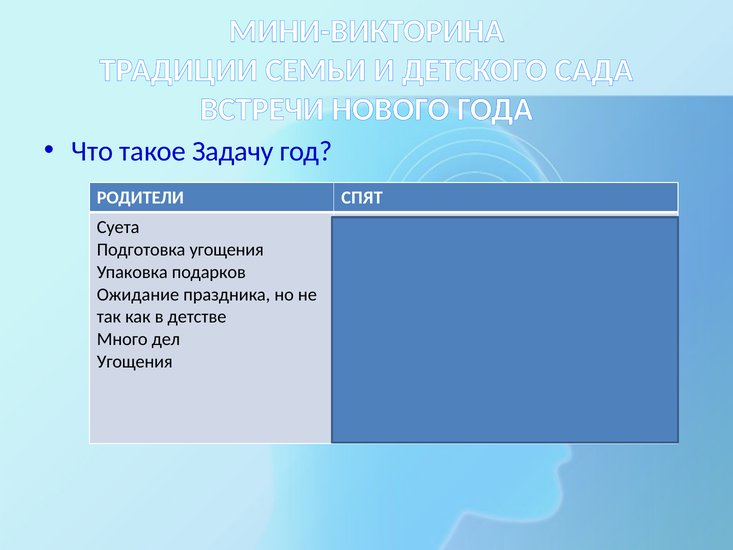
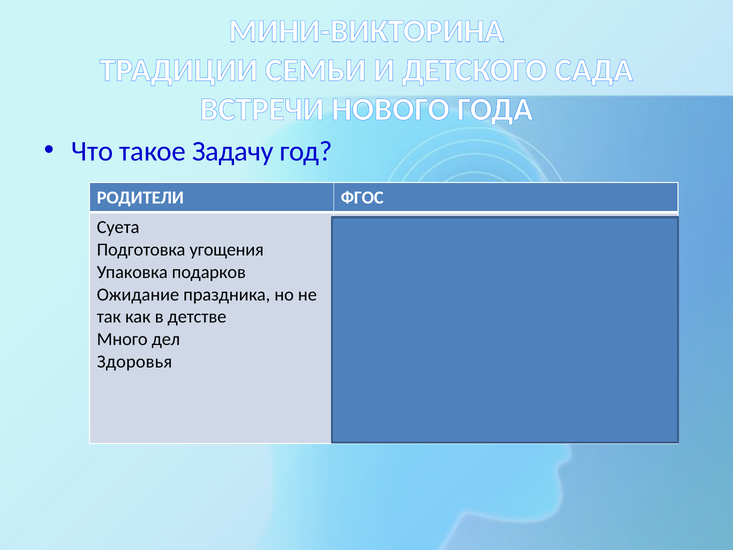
РОДИТЕЛИ СПЯТ: СПЯТ -> ФГОС
Угощения at (135, 362): Угощения -> Здоровья
